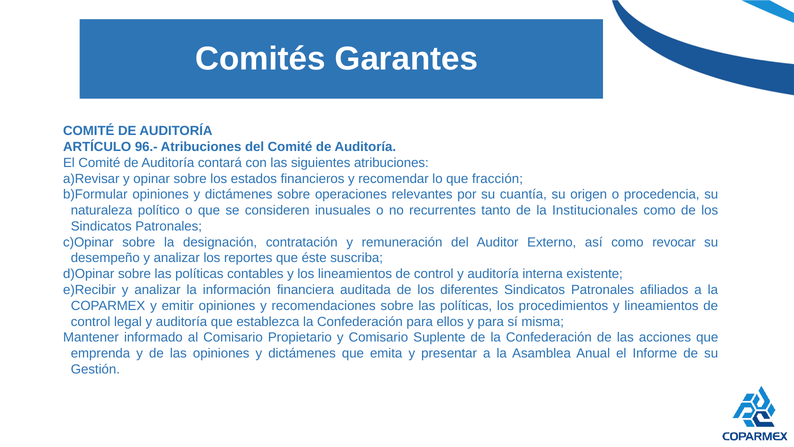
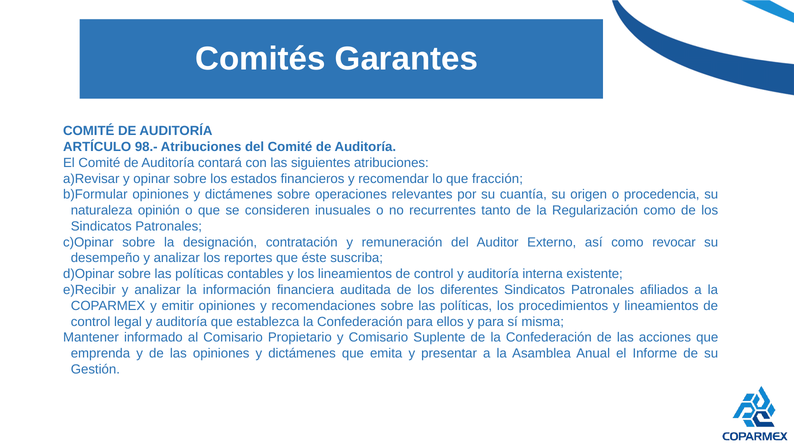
96.-: 96.- -> 98.-
político: político -> opinión
Institucionales: Institucionales -> Regularización
